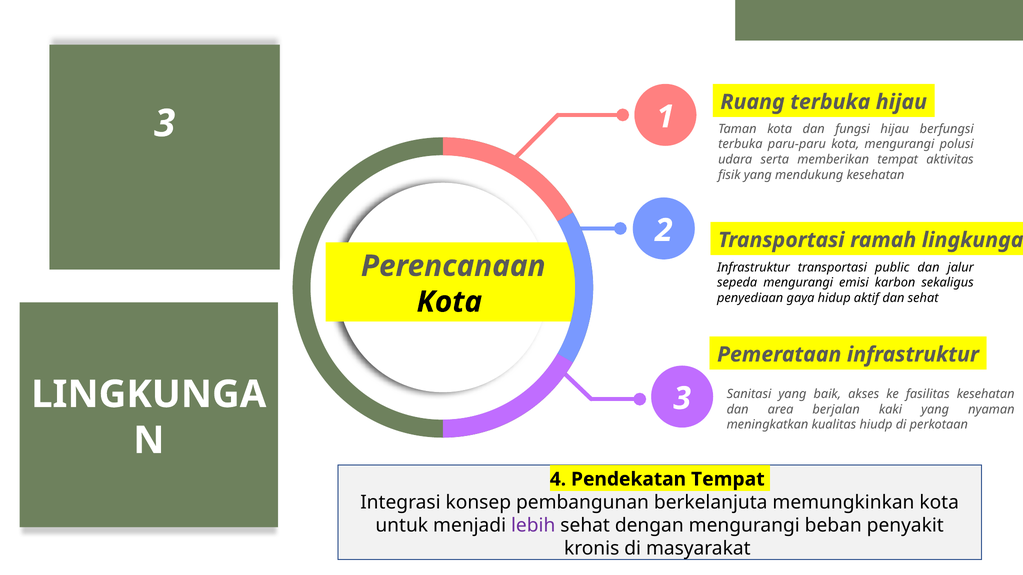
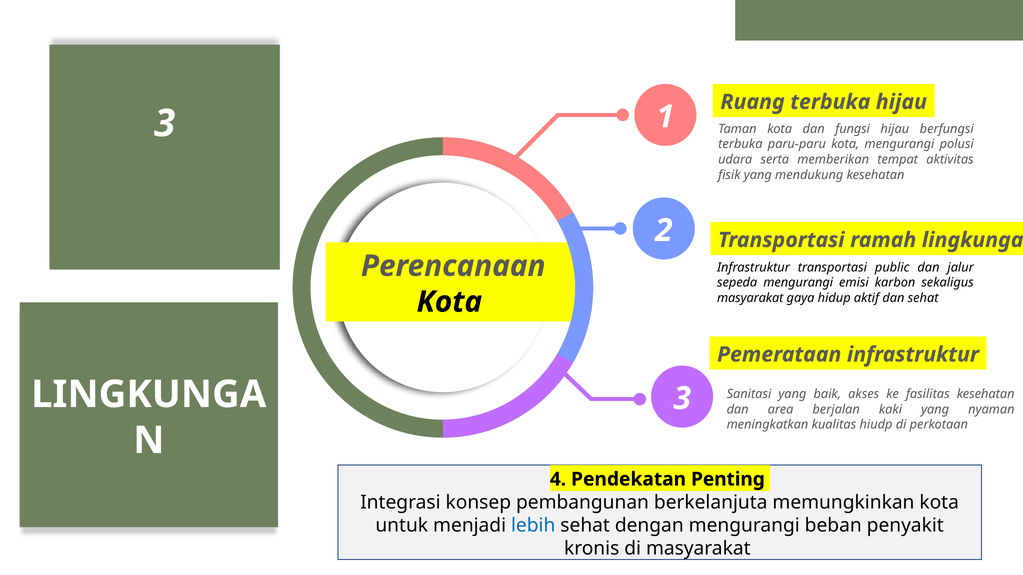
penyediaan at (750, 298): penyediaan -> masyarakat
Pendekatan Tempat: Tempat -> Penting
lebih colour: purple -> blue
